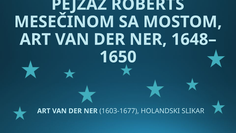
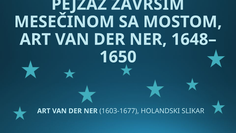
ROBERTS: ROBERTS -> ZAVRŠIM
